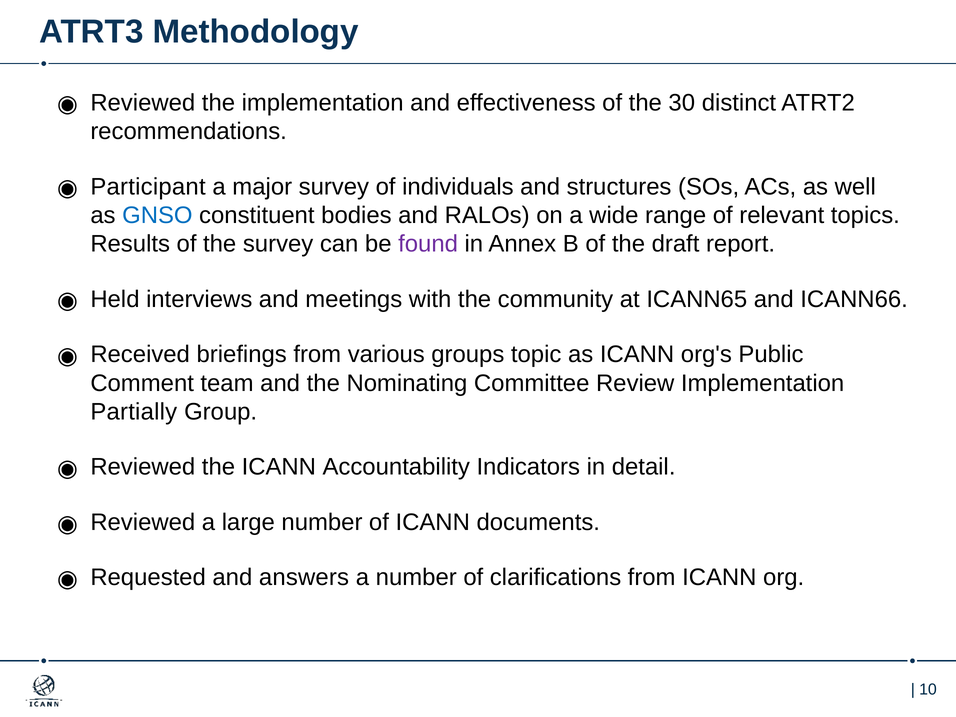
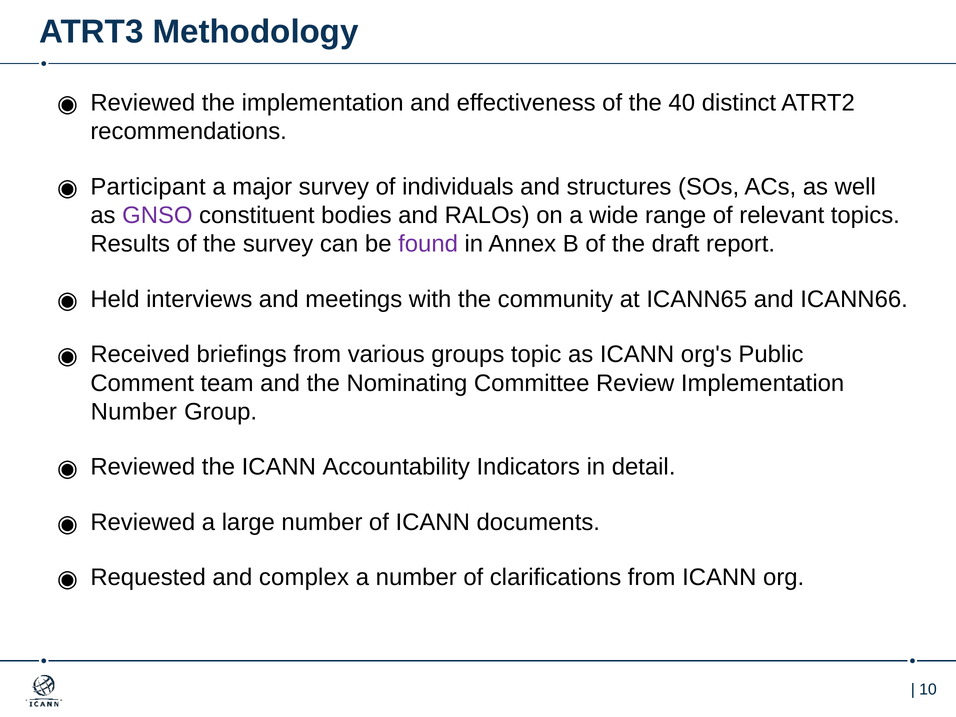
30: 30 -> 40
GNSO colour: blue -> purple
Partially at (134, 412): Partially -> Number
answers: answers -> complex
